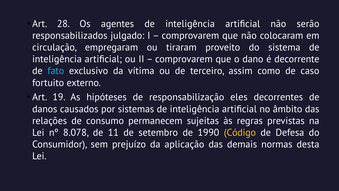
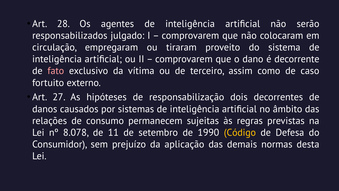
fato colour: light blue -> pink
19: 19 -> 27
eles: eles -> dois
